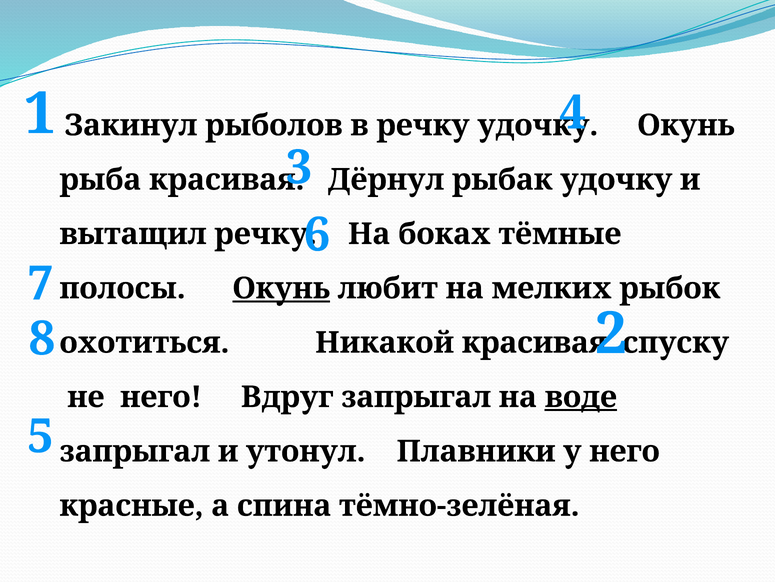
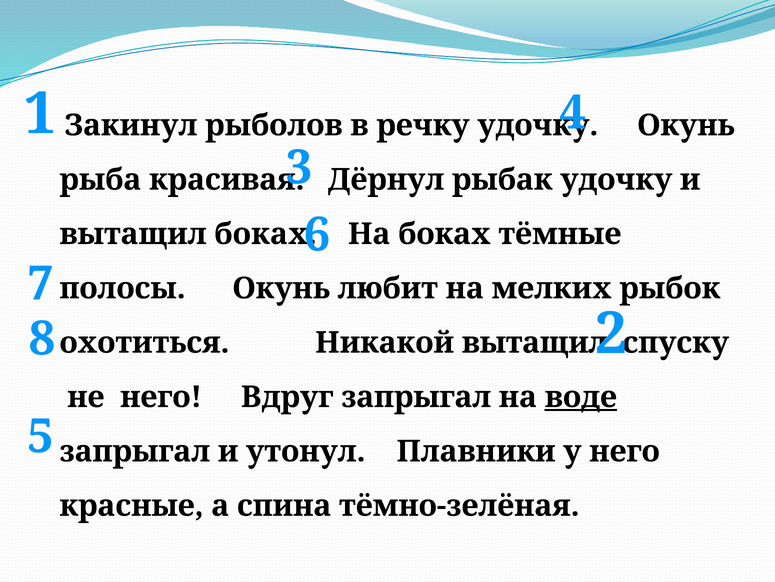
вытащил речку: речку -> боках
Окунь at (281, 288) underline: present -> none
Никакой красивая: красивая -> вытащил
